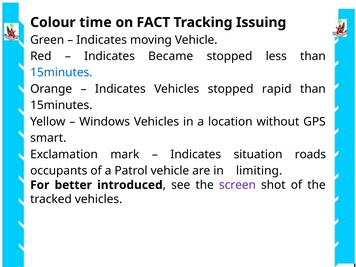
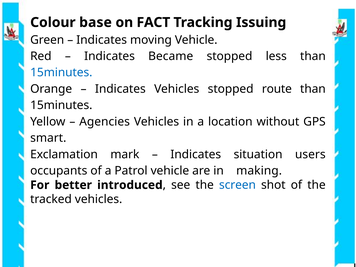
time: time -> base
rapid: rapid -> route
Windows: Windows -> Agencies
roads: roads -> users
limiting: limiting -> making
screen colour: purple -> blue
